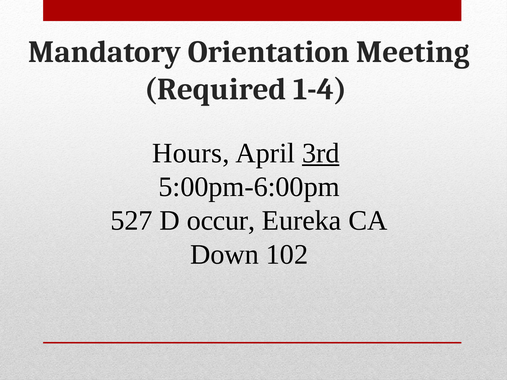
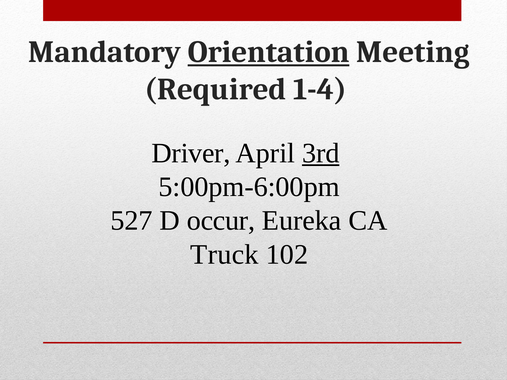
Orientation underline: none -> present
Hours: Hours -> Driver
Down: Down -> Truck
